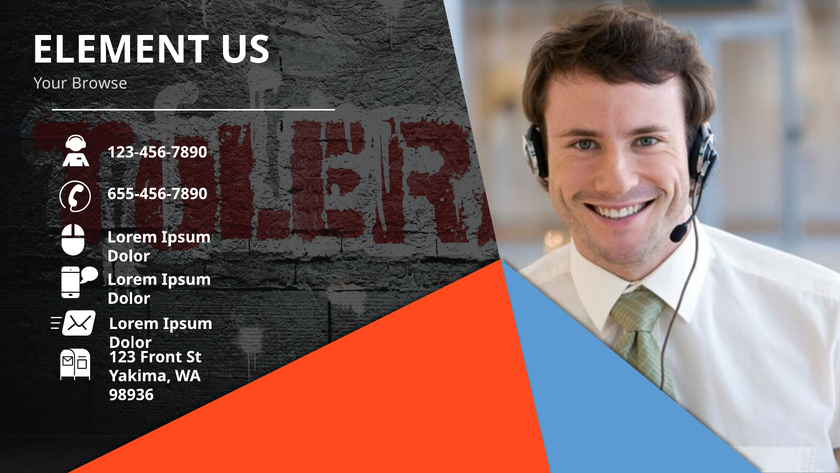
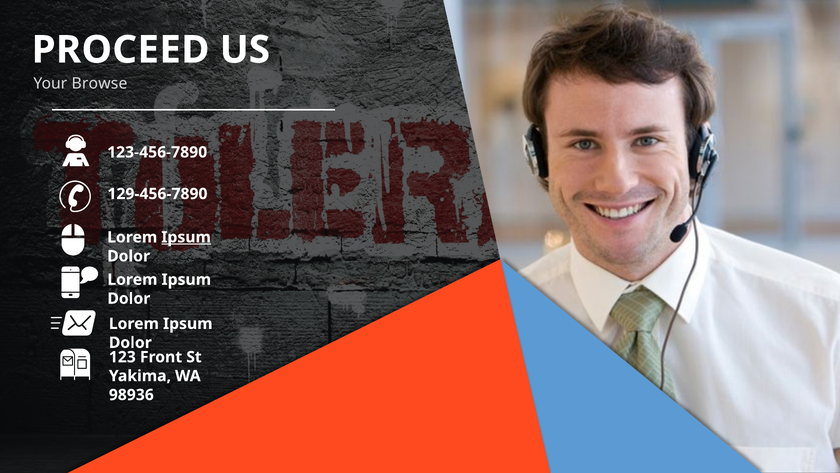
ELEMENT: ELEMENT -> PROCEED
655-456-7890: 655-456-7890 -> 129-456-7890
Ipsum at (186, 237) underline: none -> present
